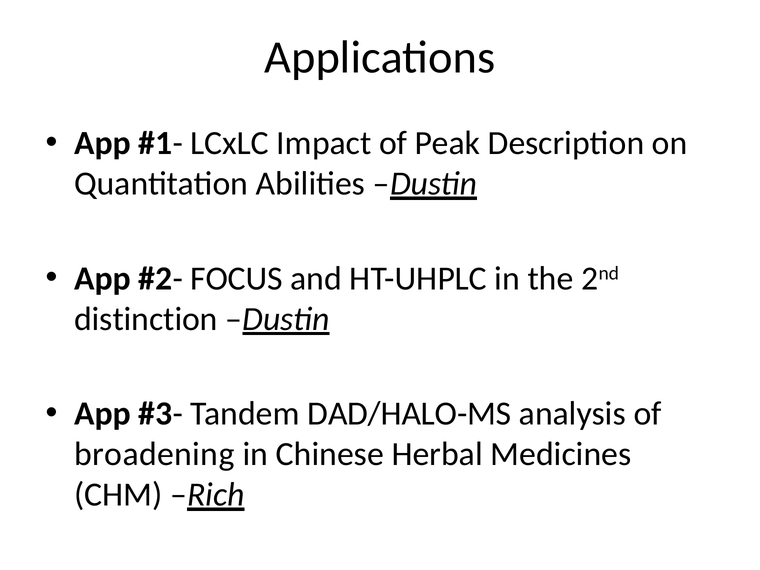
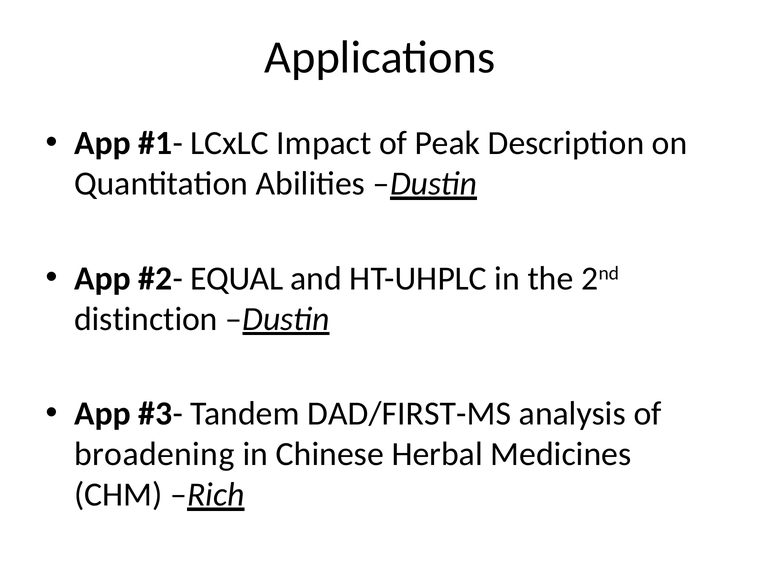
FOCUS: FOCUS -> EQUAL
DAD/HALO-MS: DAD/HALO-MS -> DAD/FIRST-MS
